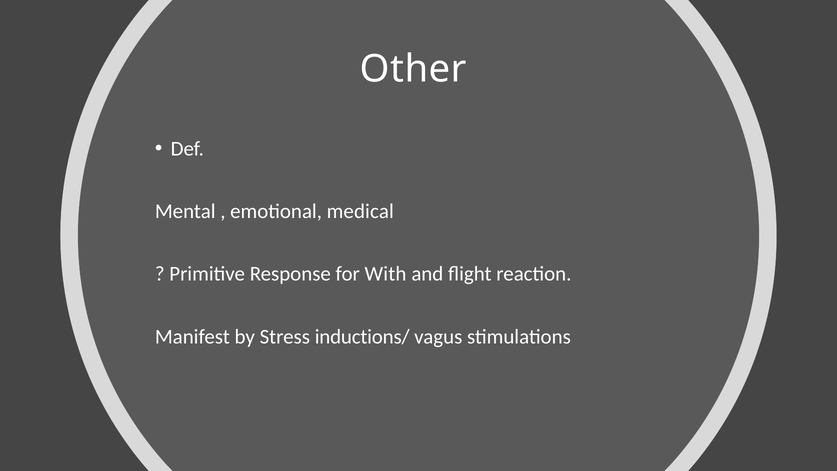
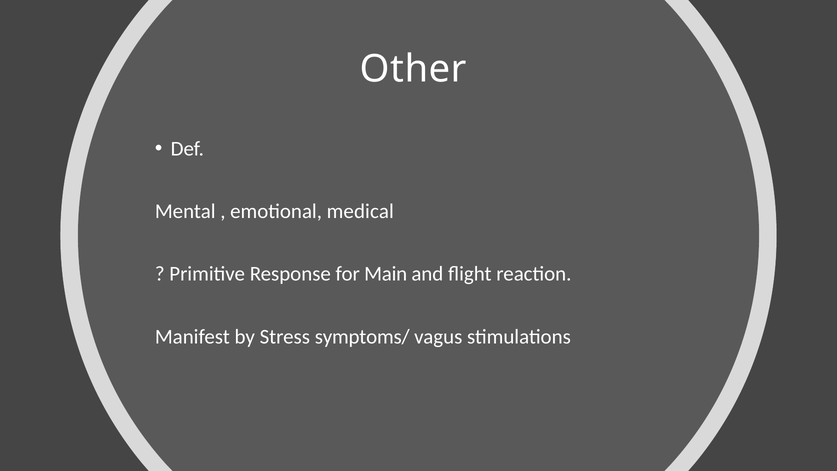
With: With -> Main
inductions/: inductions/ -> symptoms/
